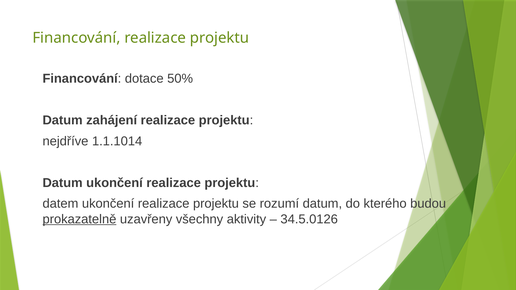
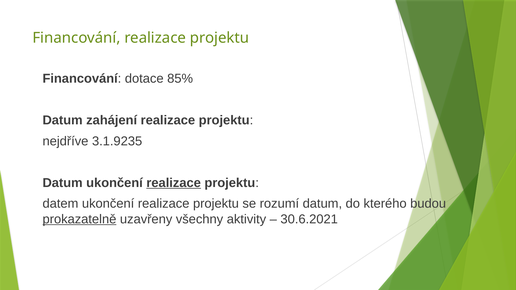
50%: 50% -> 85%
1.1.1014: 1.1.1014 -> 3.1.9235
realizace at (174, 183) underline: none -> present
34.5.0126: 34.5.0126 -> 30.6.2021
